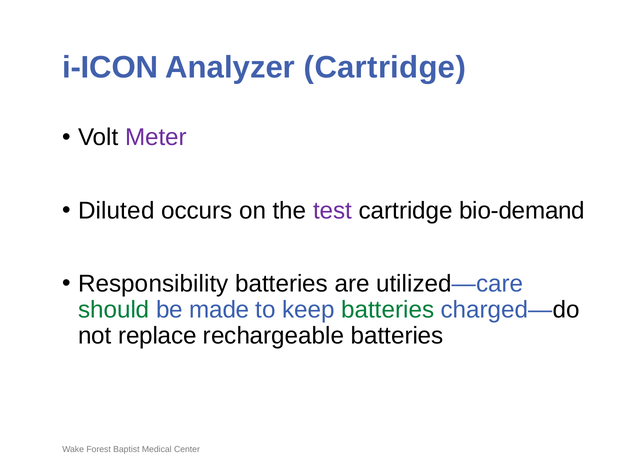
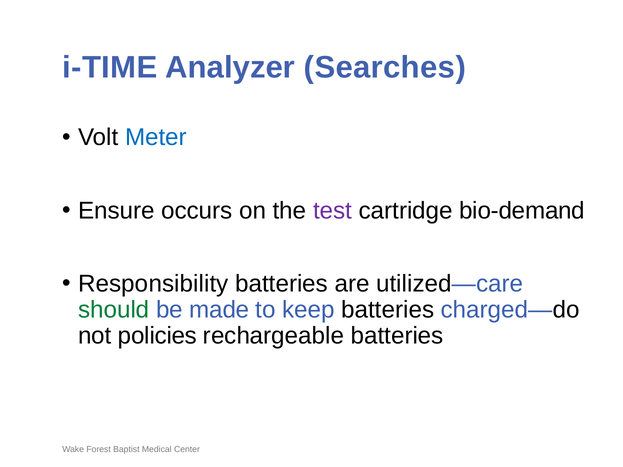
i-ICON: i-ICON -> i-TIME
Analyzer Cartridge: Cartridge -> Searches
Meter colour: purple -> blue
Diluted: Diluted -> Ensure
batteries at (388, 310) colour: green -> black
replace: replace -> policies
